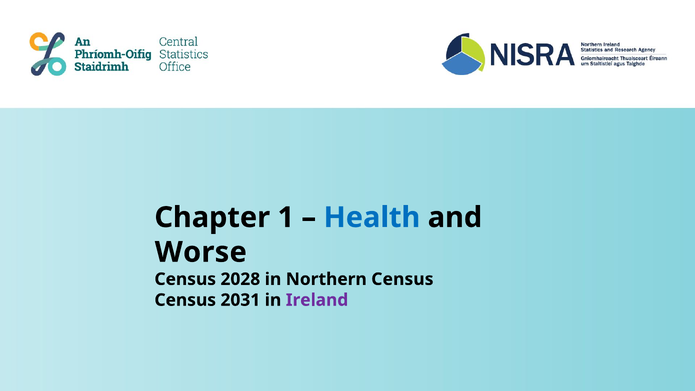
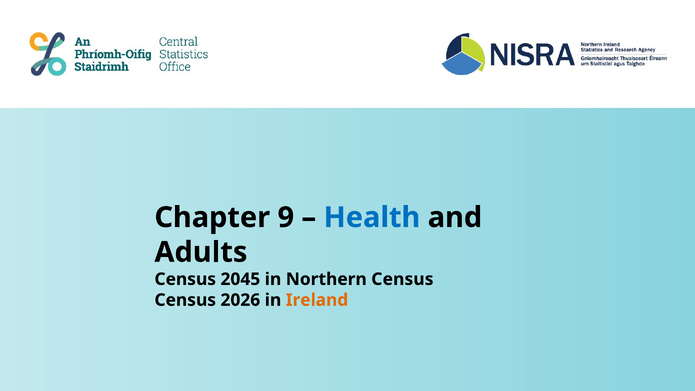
1: 1 -> 9
Worse: Worse -> Adults
2028: 2028 -> 2045
2031: 2031 -> 2026
Ireland colour: purple -> orange
